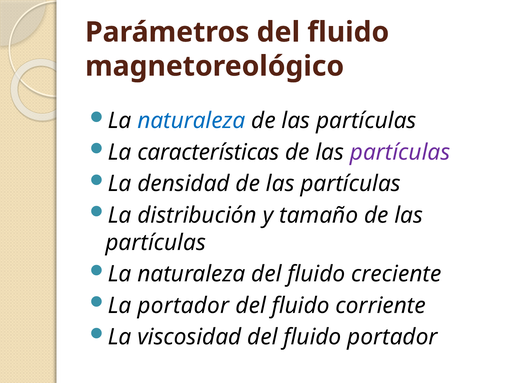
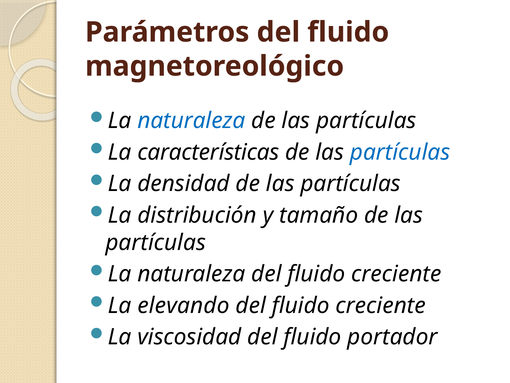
partículas at (400, 152) colour: purple -> blue
La portador: portador -> elevando
corriente at (381, 305): corriente -> creciente
